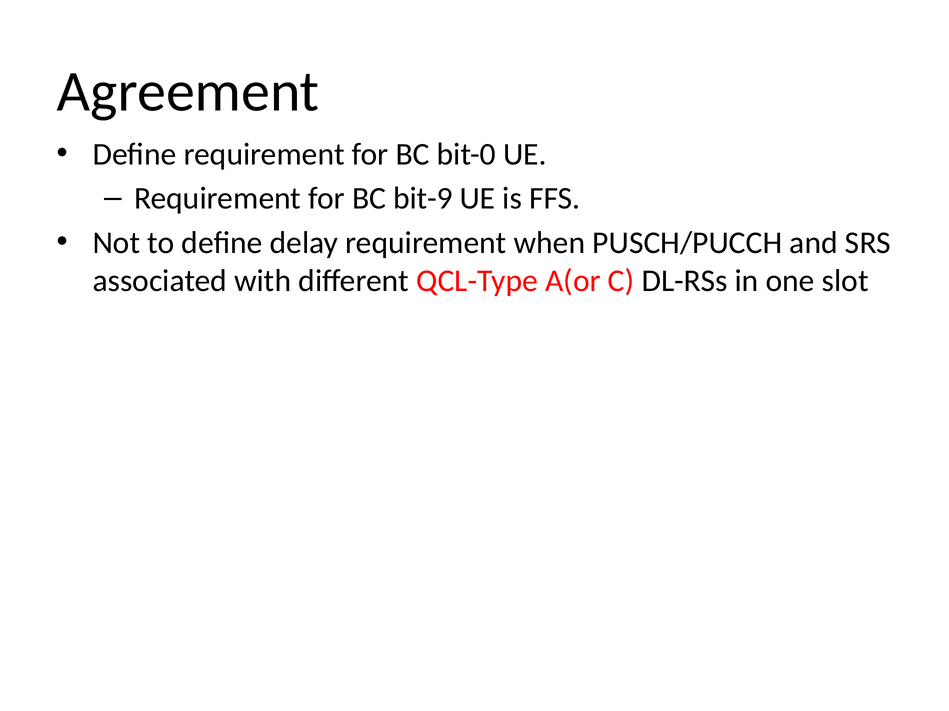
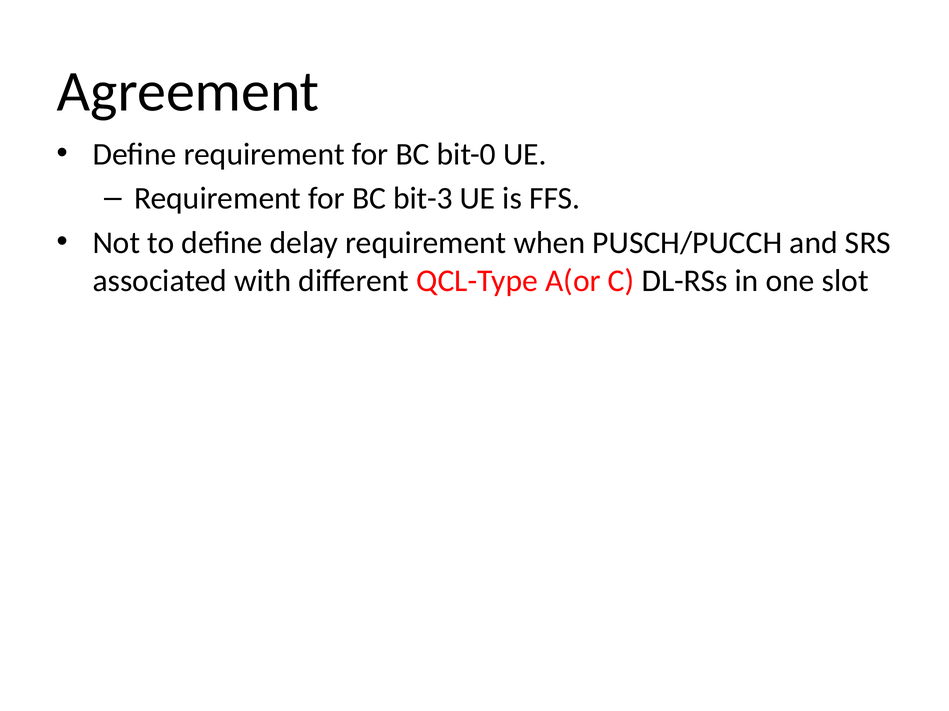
bit-9: bit-9 -> bit-3
